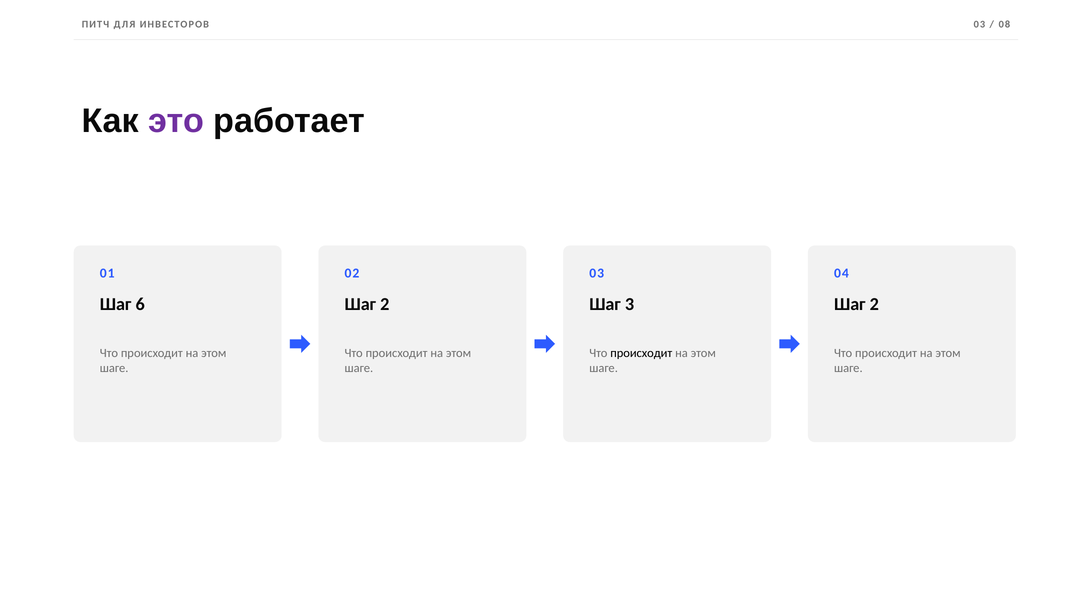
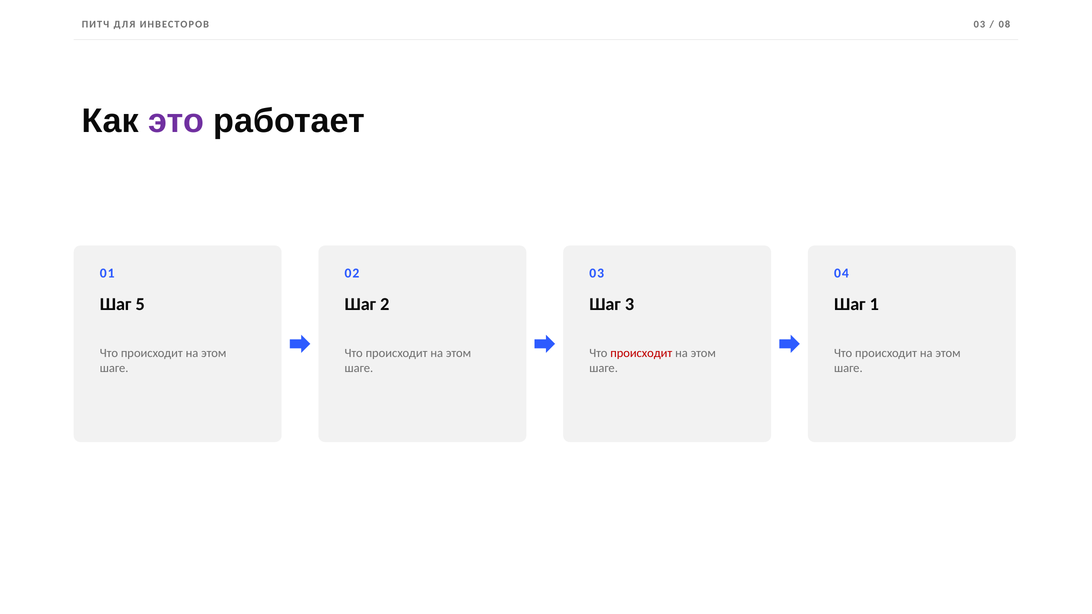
6: 6 -> 5
2 at (874, 305): 2 -> 1
происходит at (641, 353) colour: black -> red
